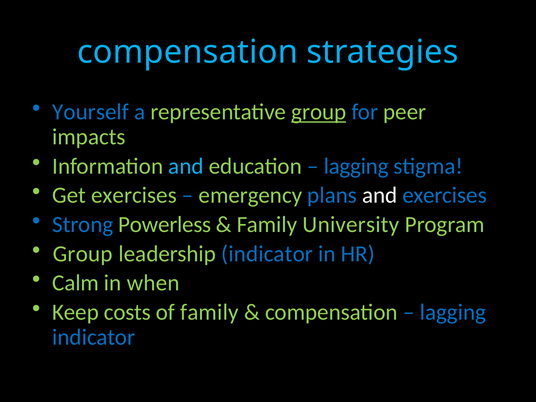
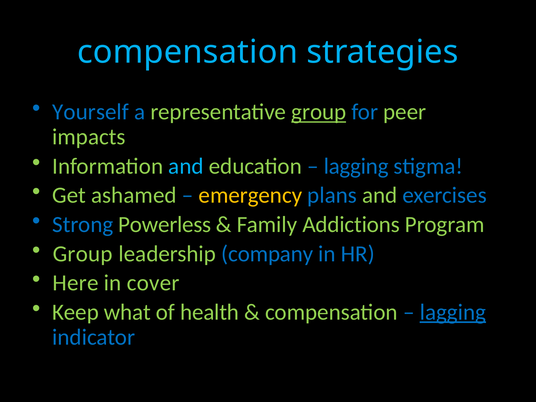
Get exercises: exercises -> ashamed
emergency colour: light green -> yellow
and at (380, 195) colour: white -> light green
University: University -> Addictions
leadership indicator: indicator -> company
Calm: Calm -> Here
when: when -> cover
costs: costs -> what
of family: family -> health
lagging at (453, 312) underline: none -> present
